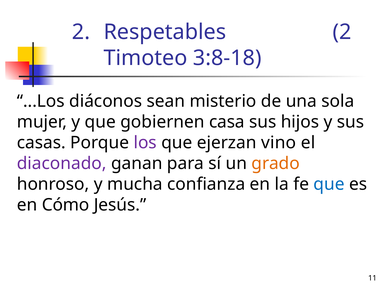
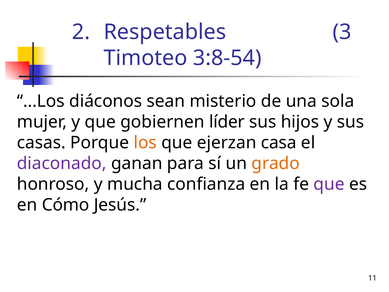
Respetables 2: 2 -> 3
3:8-18: 3:8-18 -> 3:8-54
casa: casa -> líder
los colour: purple -> orange
vino: vino -> casa
que at (329, 184) colour: blue -> purple
